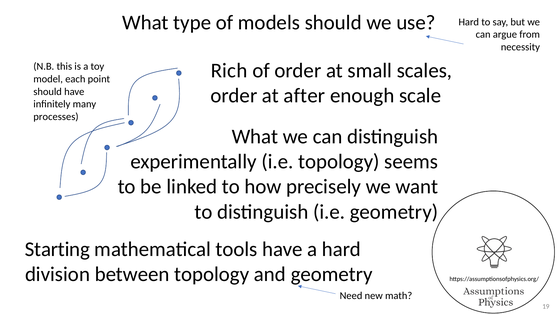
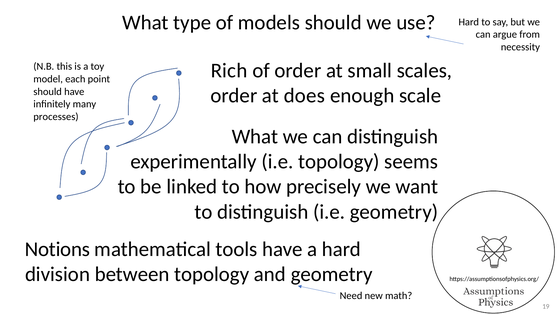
after: after -> does
Starting: Starting -> Notions
